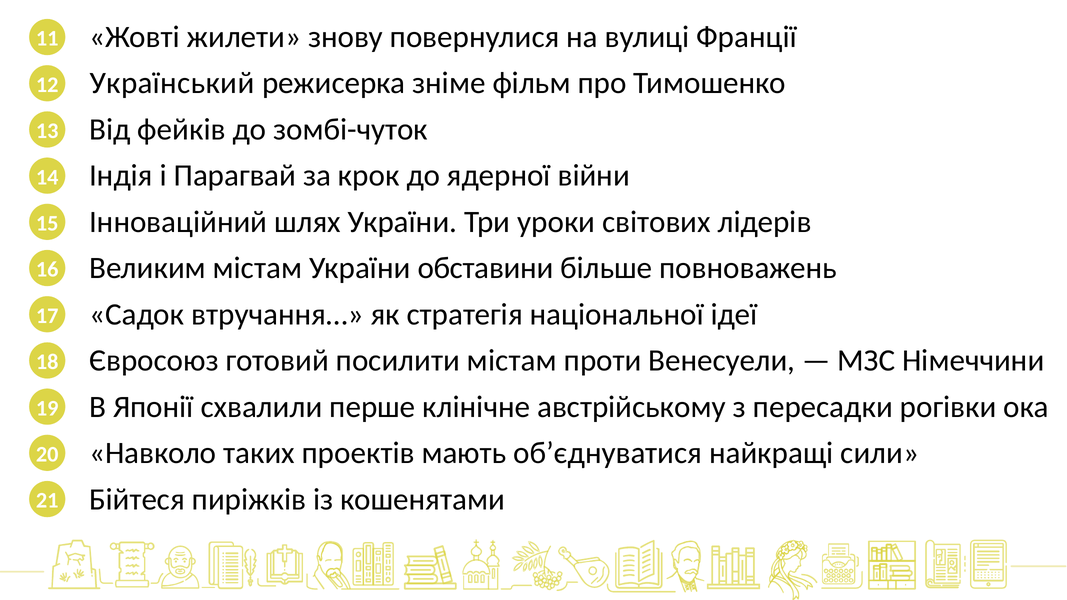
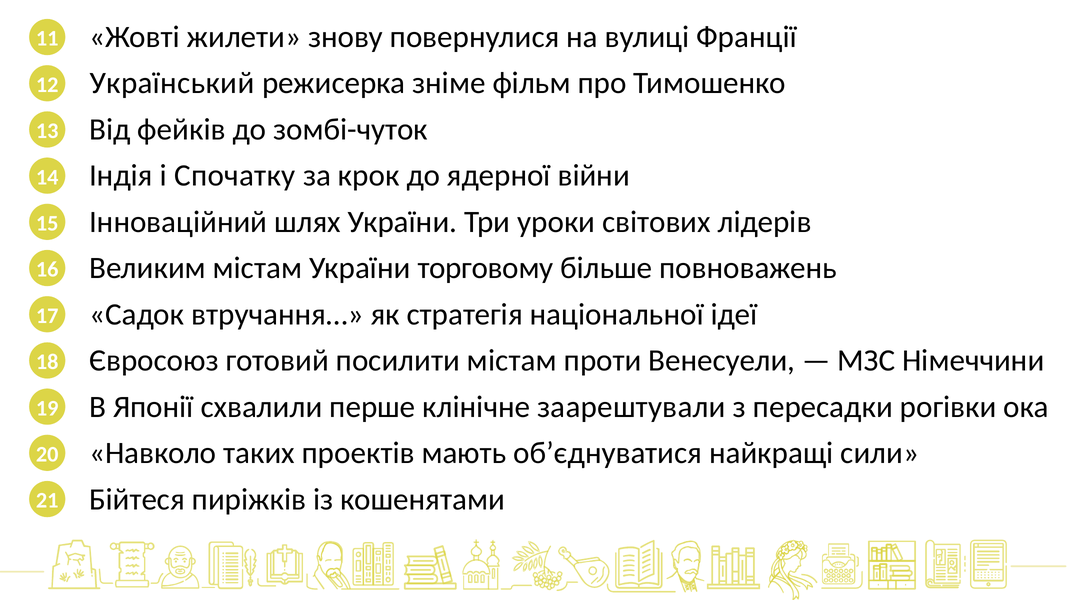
Парагвай: Парагвай -> Спочатку
обставини: обставини -> торговому
австрійському: австрійському -> заарештували
